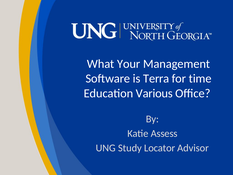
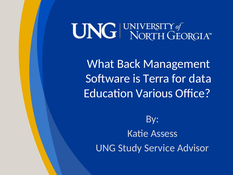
Your: Your -> Back
time: time -> data
Locator: Locator -> Service
